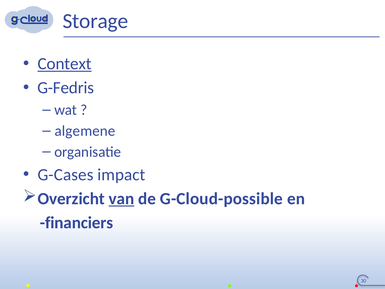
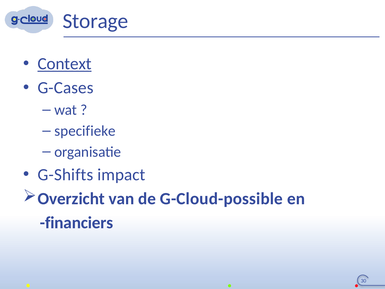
G-Fedris: G-Fedris -> G-Cases
algemene: algemene -> specifieke
G-Cases: G-Cases -> G-Shifts
van underline: present -> none
